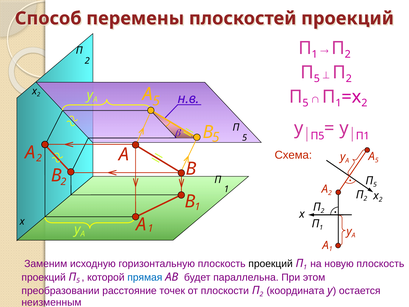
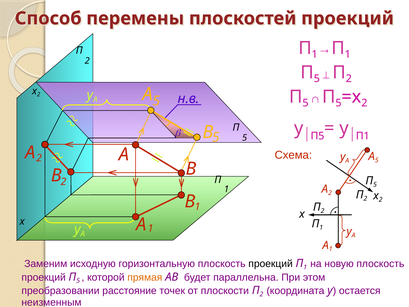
2 at (348, 54): 2 -> 1
1 at (338, 103): 1 -> 5
прямая colour: blue -> orange
